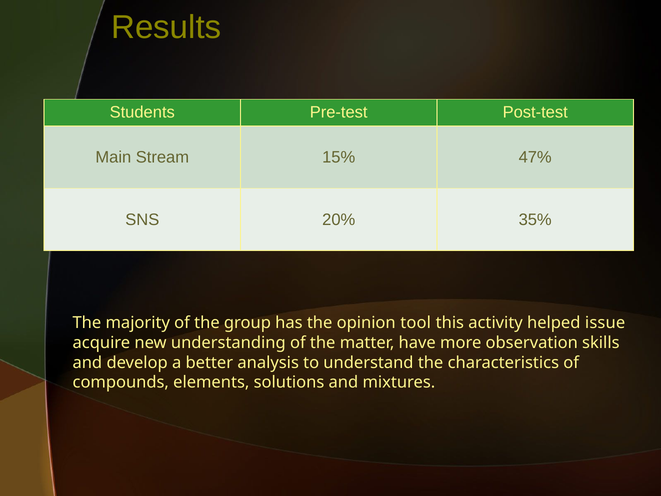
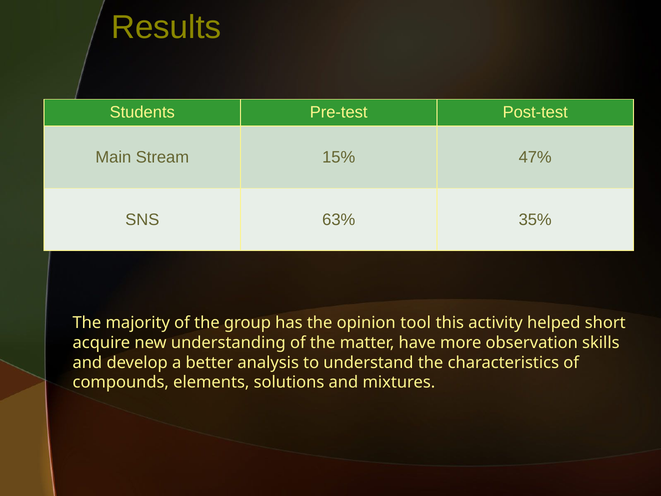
20%: 20% -> 63%
issue: issue -> short
